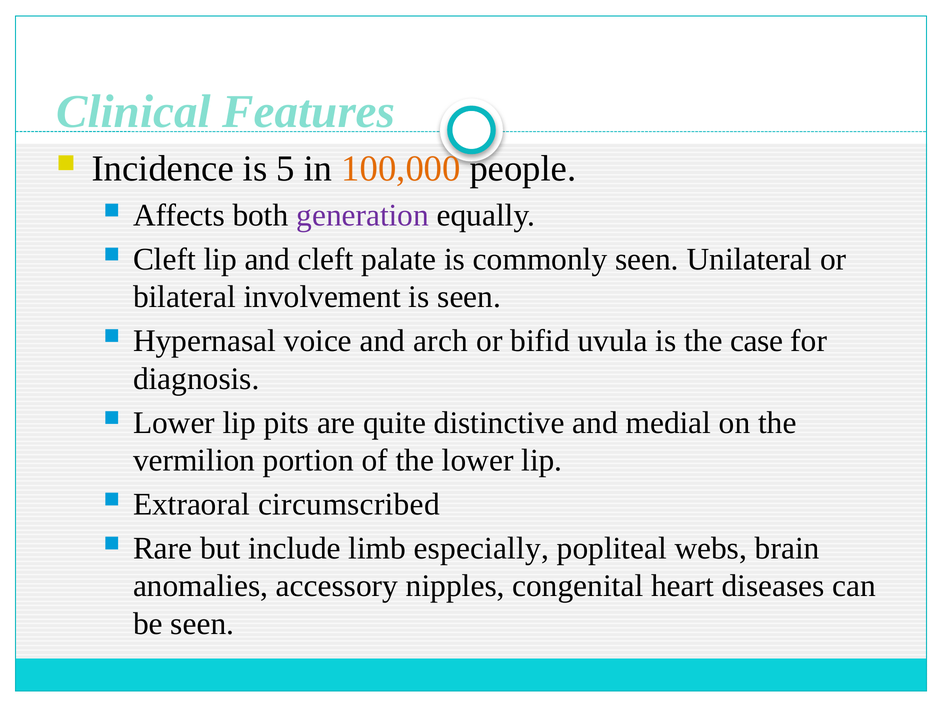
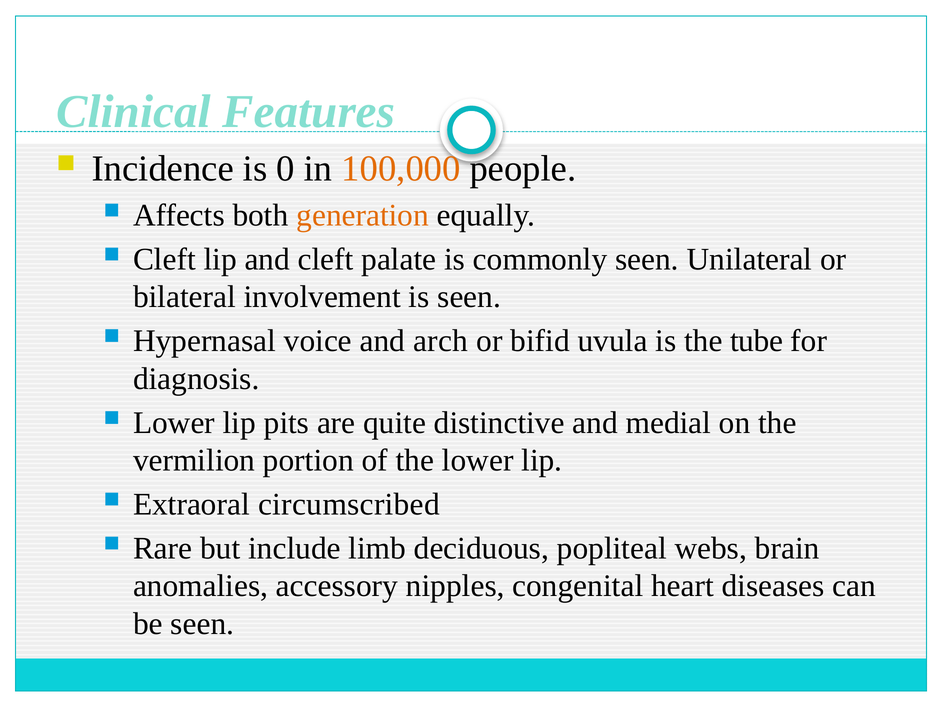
5: 5 -> 0
generation colour: purple -> orange
case: case -> tube
especially: especially -> deciduous
